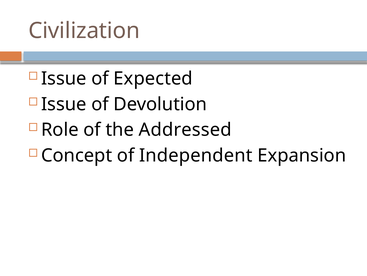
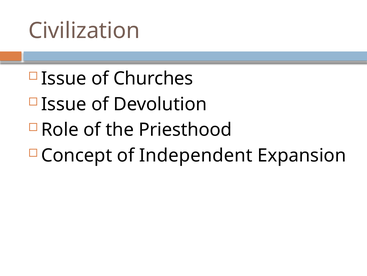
Expected: Expected -> Churches
Addressed: Addressed -> Priesthood
